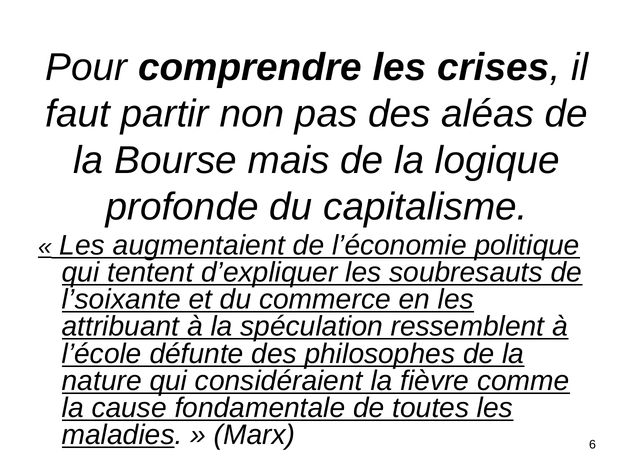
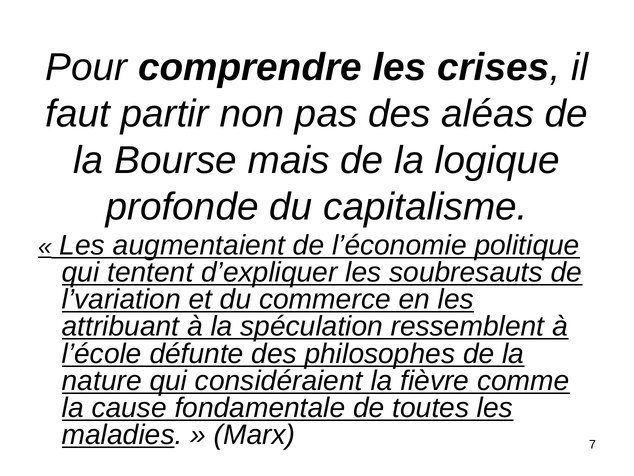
l’soixante: l’soixante -> l’variation
6: 6 -> 7
